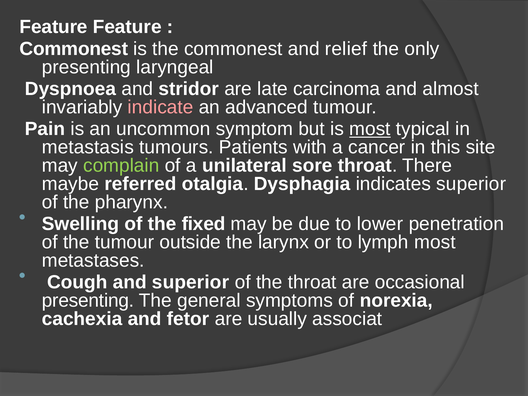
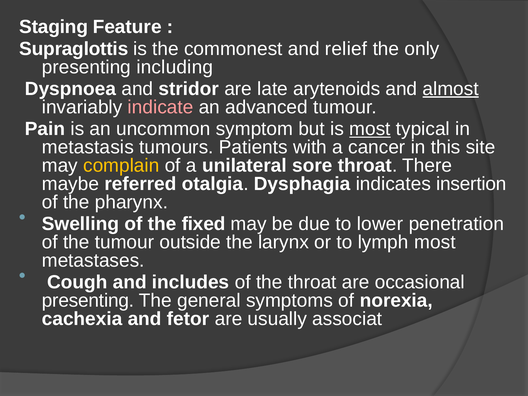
Feature at (54, 27): Feature -> Staging
Commonest at (74, 49): Commonest -> Supraglottis
laryngeal: laryngeal -> including
carcinoma: carcinoma -> arytenoids
almost underline: none -> present
complain colour: light green -> yellow
indicates superior: superior -> insertion
and superior: superior -> includes
